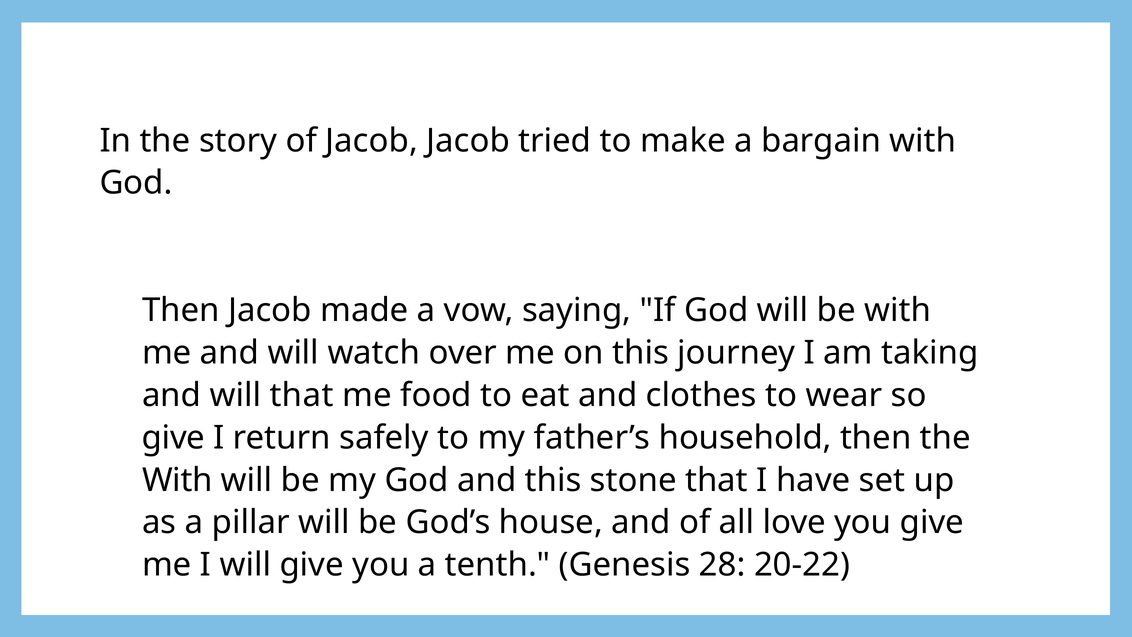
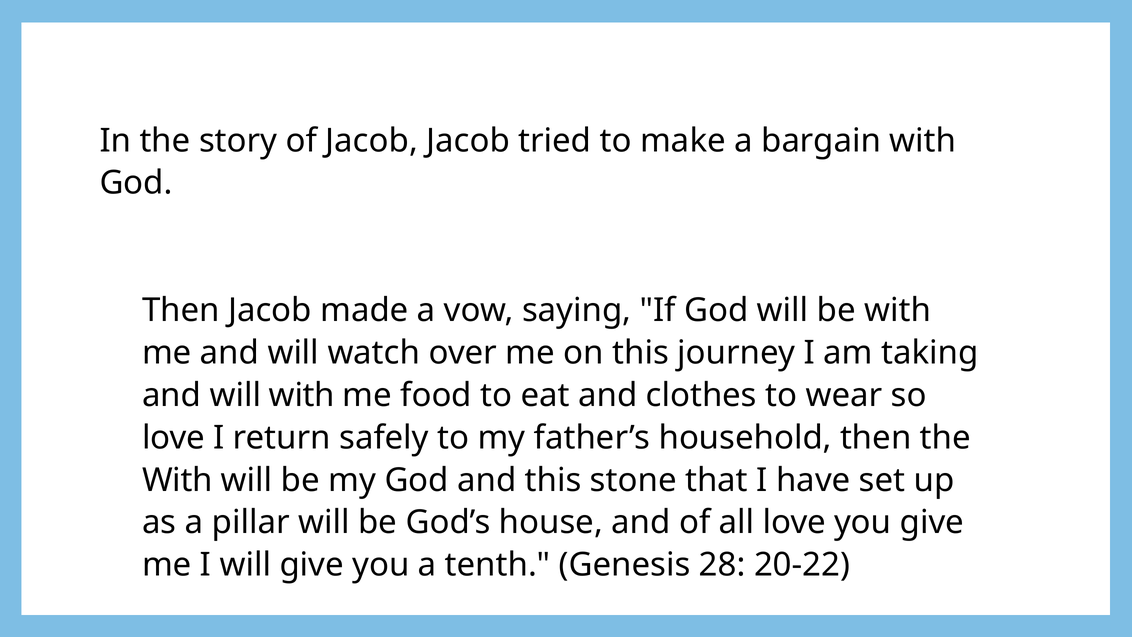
will that: that -> with
give at (173, 437): give -> love
